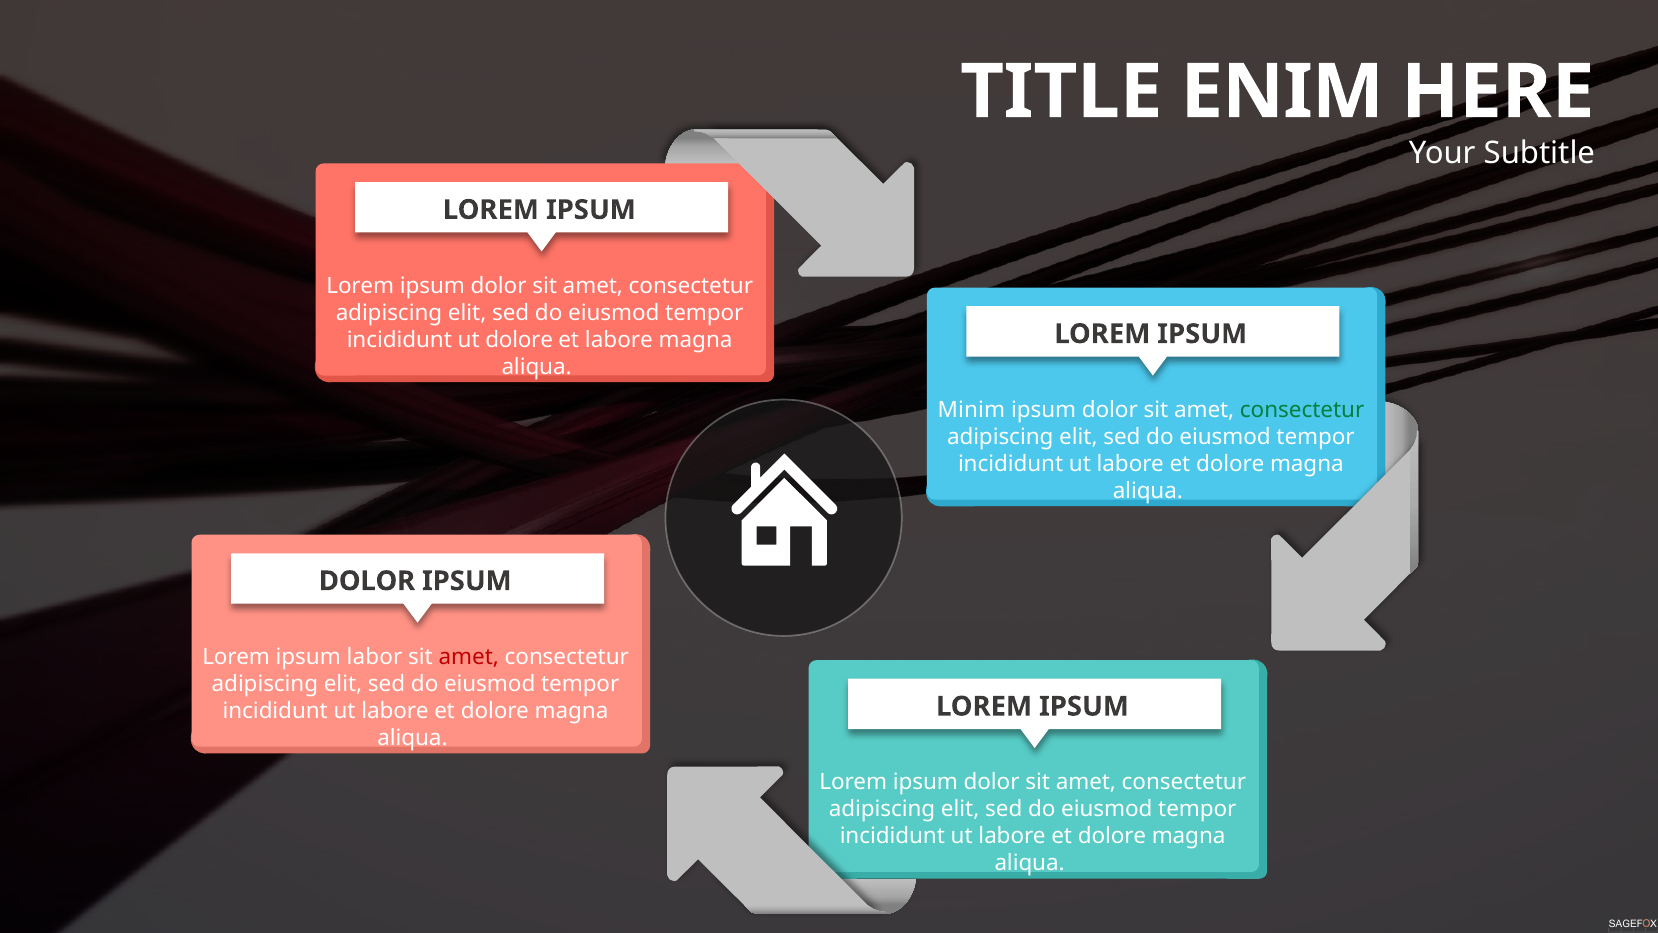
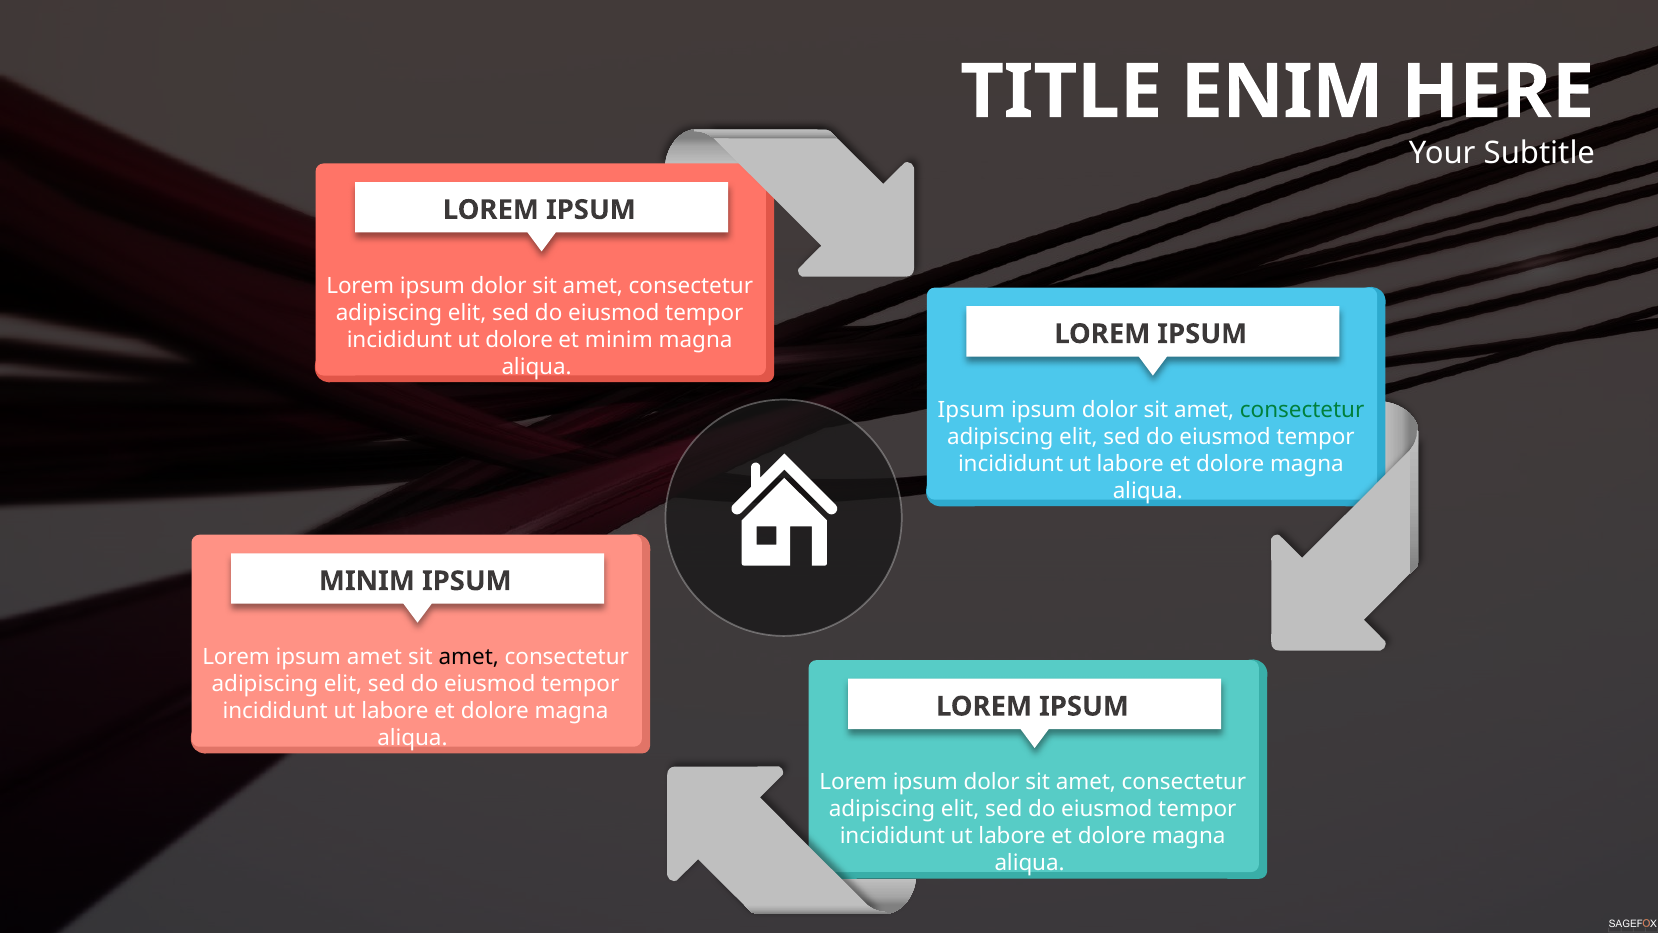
et labore: labore -> minim
Minim at (971, 410): Minim -> Ipsum
DOLOR at (367, 581): DOLOR -> MINIM
ipsum labor: labor -> amet
amet at (469, 657) colour: red -> black
